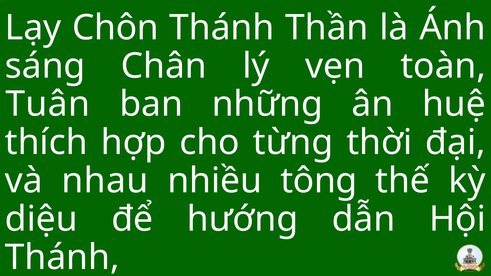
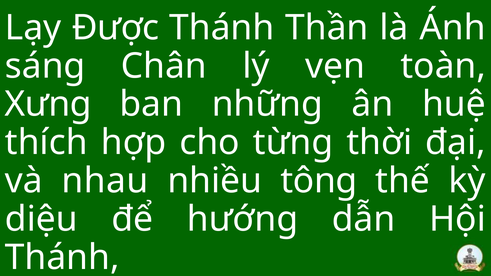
Chôn: Chôn -> Được
Tuân: Tuân -> Xưng
